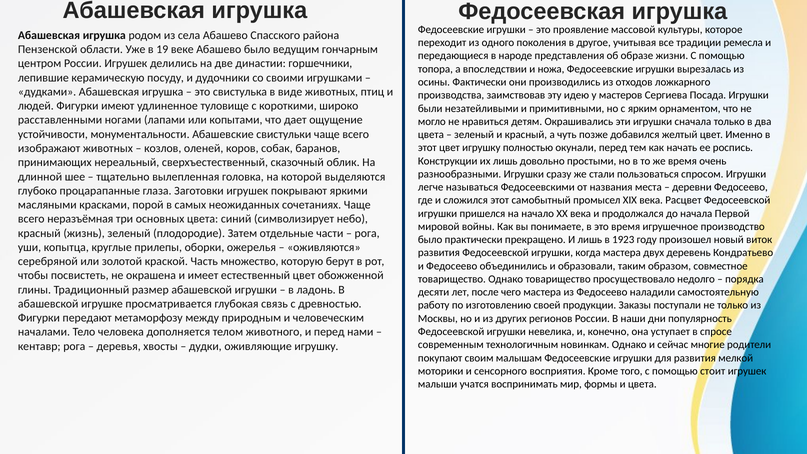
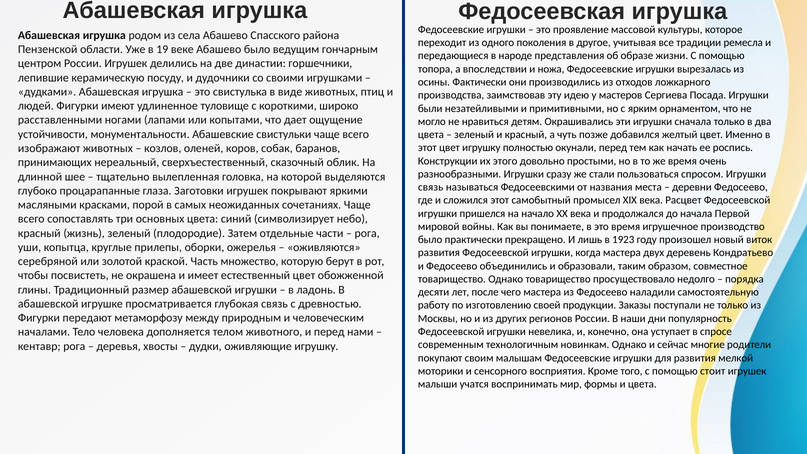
их лишь: лишь -> этого
легче at (431, 187): легче -> связь
неразъёмная: неразъёмная -> сопоставлять
